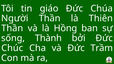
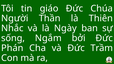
Thần at (12, 28): Thần -> Nhắc
Hồng: Hồng -> Ngày
Thành: Thành -> Ngắm
Chúc: Chúc -> Phán
